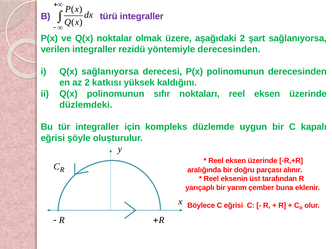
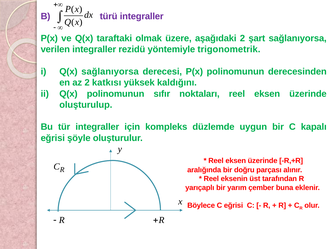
noktalar: noktalar -> taraftaki
yöntemiyle derecesinden: derecesinden -> trigonometrik
düzlemdeki: düzlemdeki -> oluşturulup
